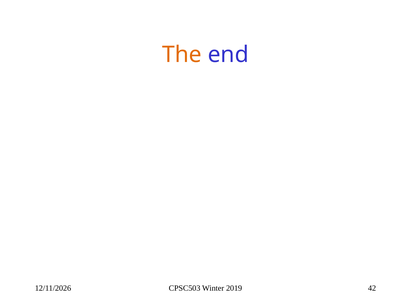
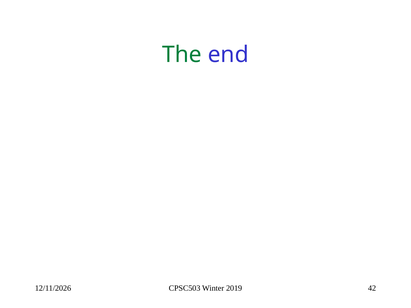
The colour: orange -> green
